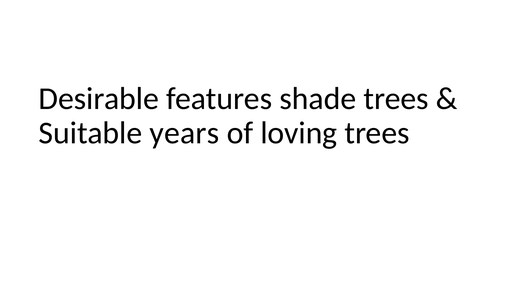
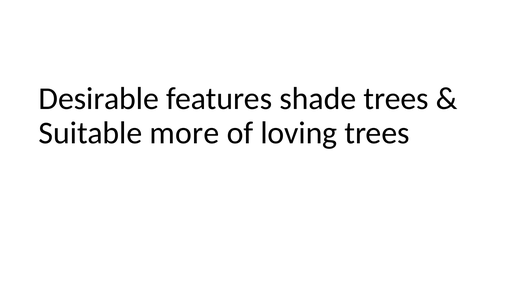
years: years -> more
